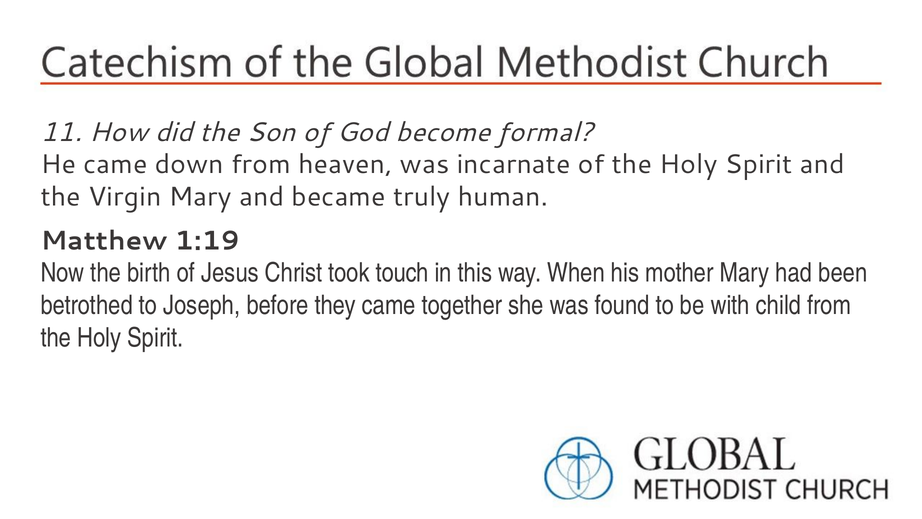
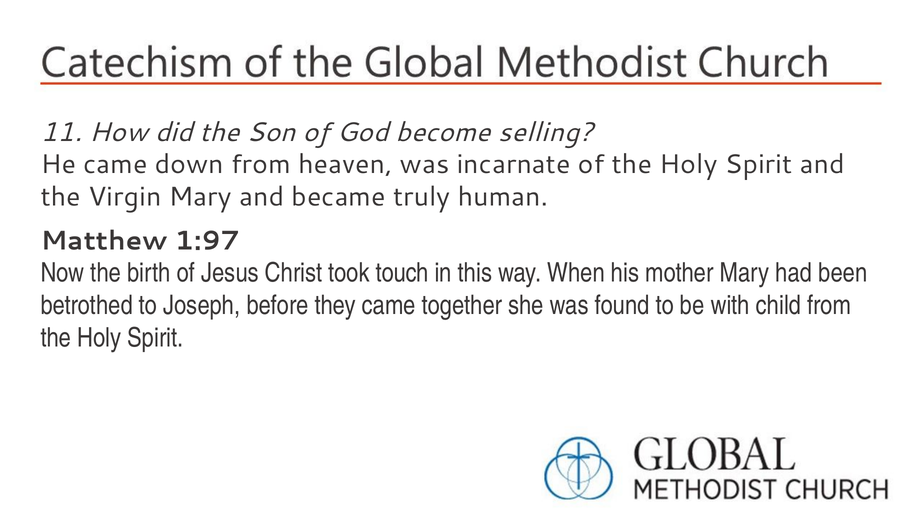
formal: formal -> selling
1:19: 1:19 -> 1:97
